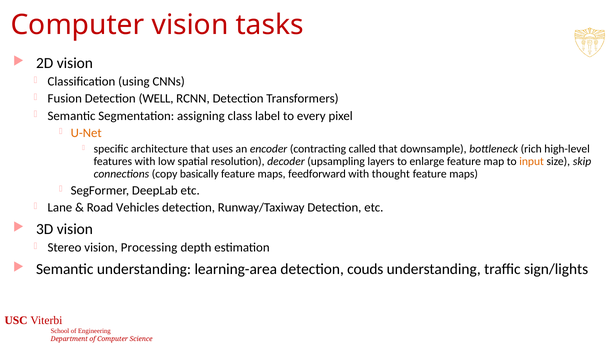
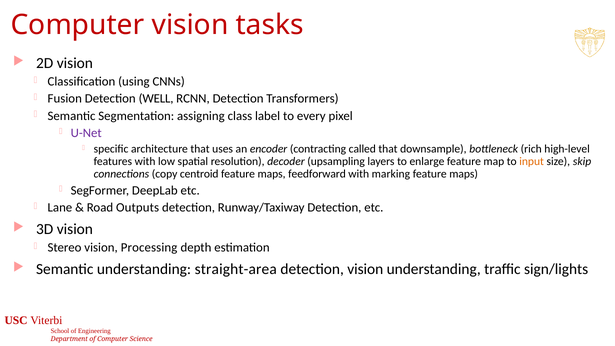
U-Net colour: orange -> purple
basically: basically -> centroid
thought: thought -> marking
Vehicles: Vehicles -> Outputs
learning-area: learning-area -> straight-area
detection couds: couds -> vision
